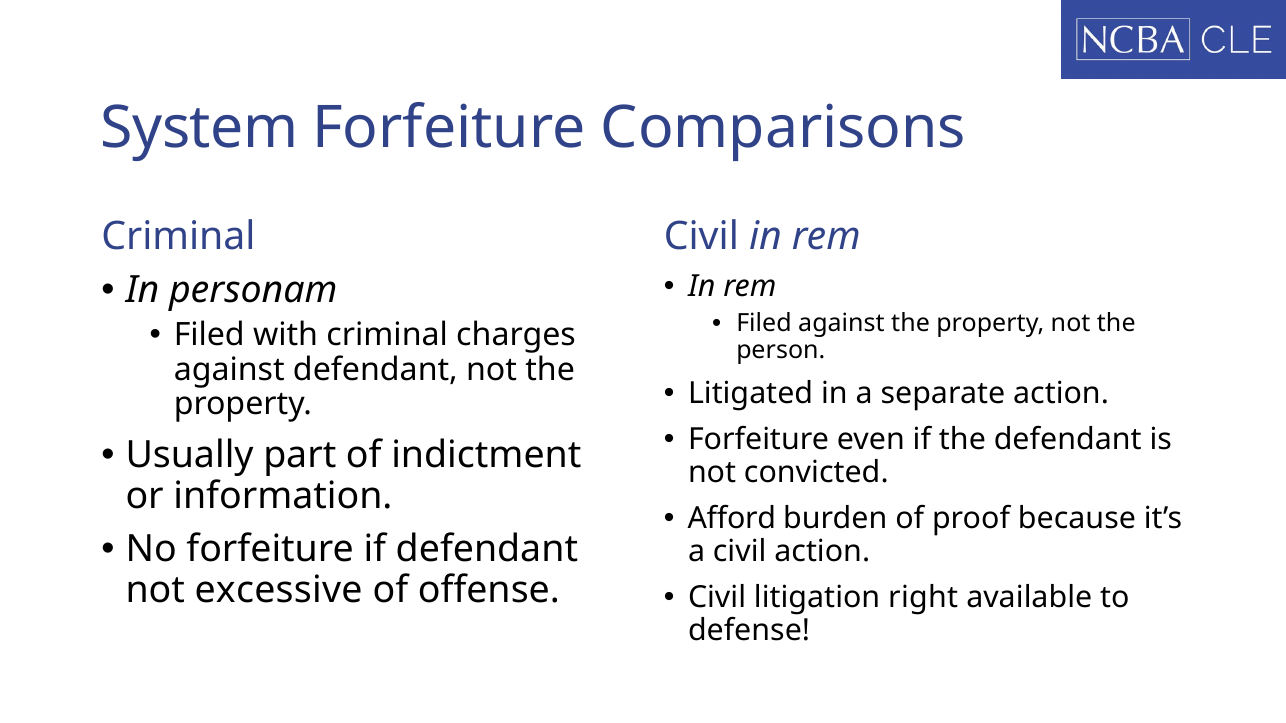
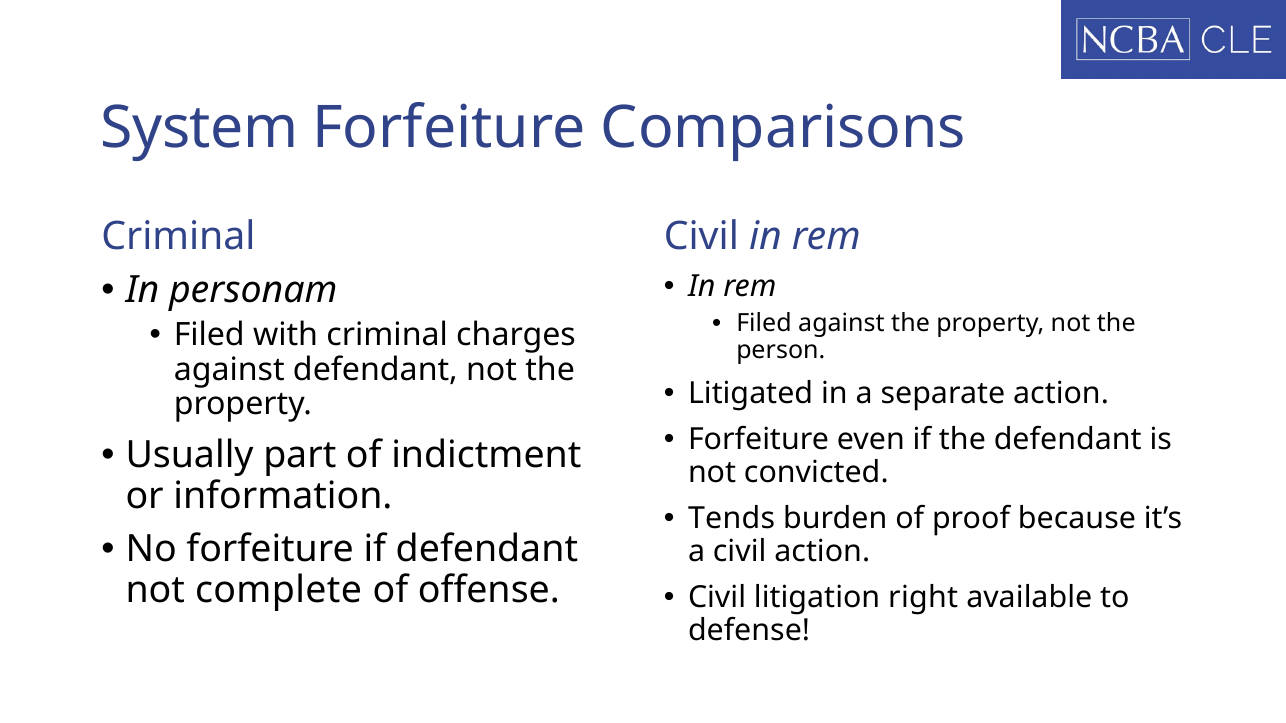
Afford: Afford -> Tends
excessive: excessive -> complete
